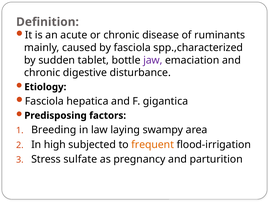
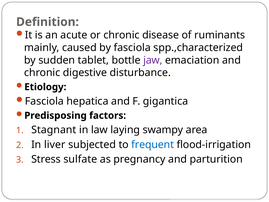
Breeding: Breeding -> Stagnant
high: high -> liver
frequent colour: orange -> blue
